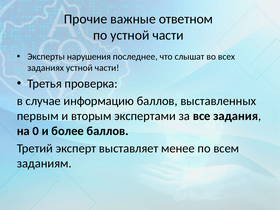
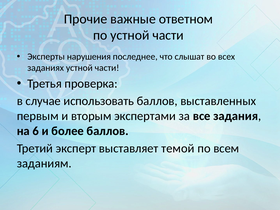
информацию: информацию -> использовать
0: 0 -> 6
менее: менее -> темой
